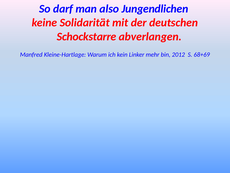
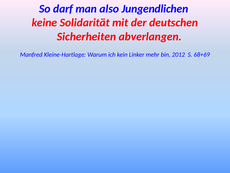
Schockstarre: Schockstarre -> Sicherheiten
